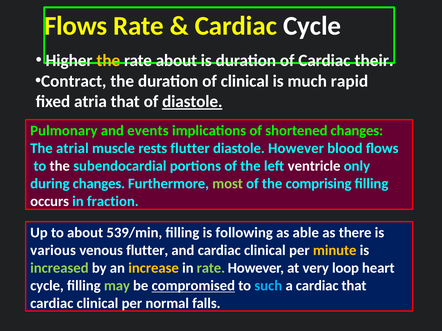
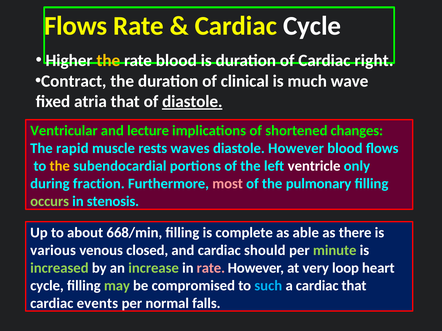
rate about: about -> blood
their: their -> right
rapid: rapid -> wave
Pulmonary: Pulmonary -> Ventricular
events: events -> lecture
atrial: atrial -> rapid
rests flutter: flutter -> waves
the at (60, 166) colour: white -> yellow
during changes: changes -> fraction
most colour: light green -> pink
comprising: comprising -> pulmonary
occurs colour: white -> light green
fraction: fraction -> stenosis
539/min: 539/min -> 668/min
following: following -> complete
venous flutter: flutter -> closed
and cardiac clinical: clinical -> should
minute colour: yellow -> light green
increase colour: yellow -> light green
rate at (211, 268) colour: light green -> pink
compromised underline: present -> none
clinical at (97, 304): clinical -> events
